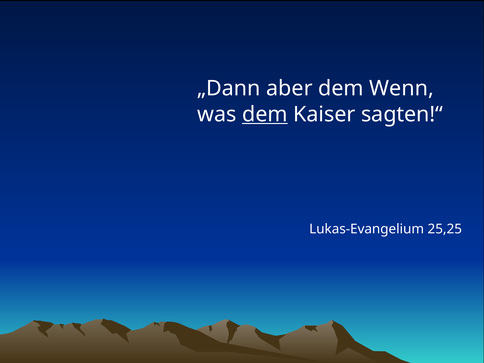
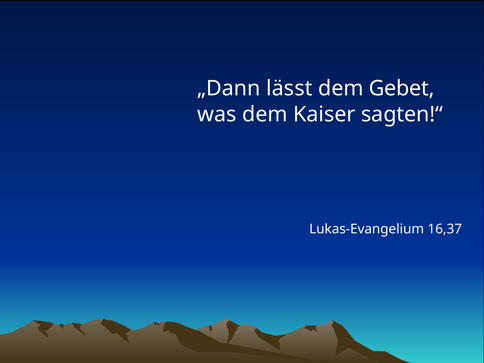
aber: aber -> lässt
Wenn: Wenn -> Gebet
dem at (265, 114) underline: present -> none
25,25: 25,25 -> 16,37
